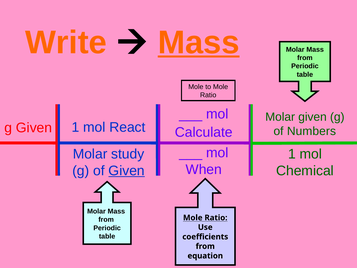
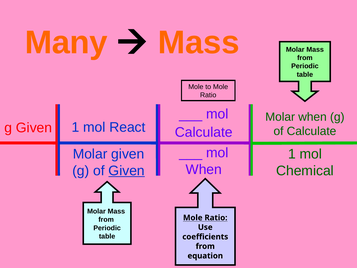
Write: Write -> Many
Mass at (199, 42) underline: present -> none
Molar given: given -> when
of Numbers: Numbers -> Calculate
Molar study: study -> given
